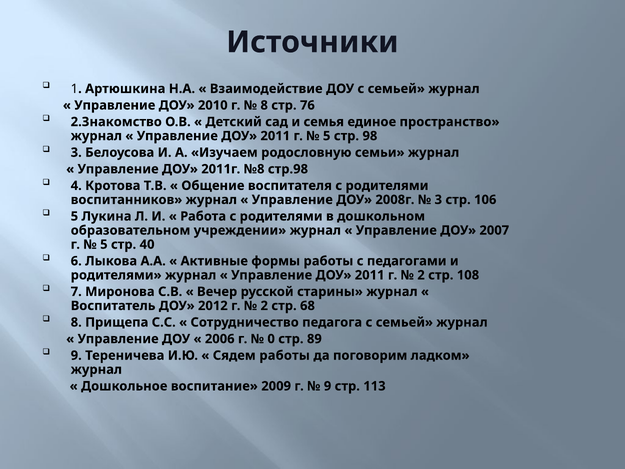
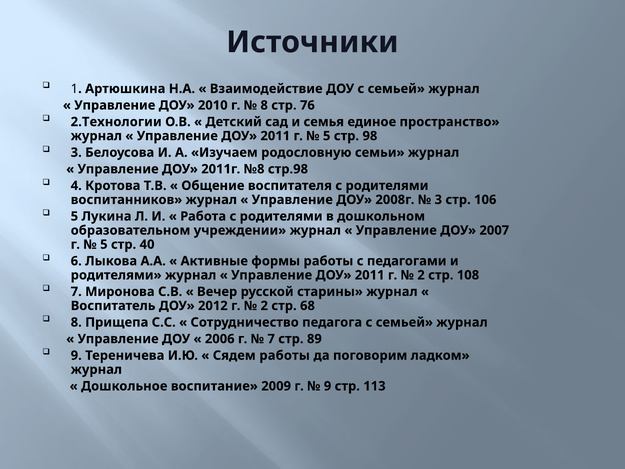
2.Знакомство: 2.Знакомство -> 2.Технологии
0 at (271, 339): 0 -> 7
